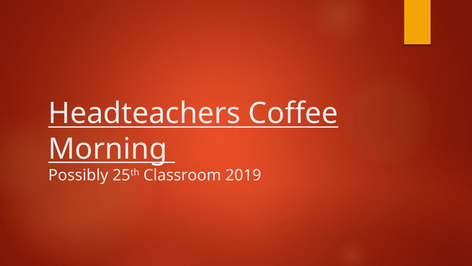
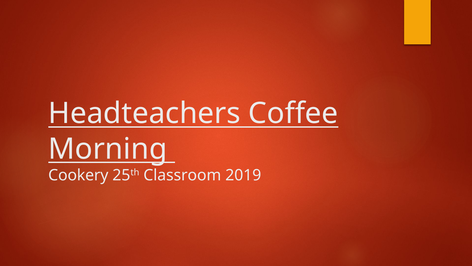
Possibly: Possibly -> Cookery
